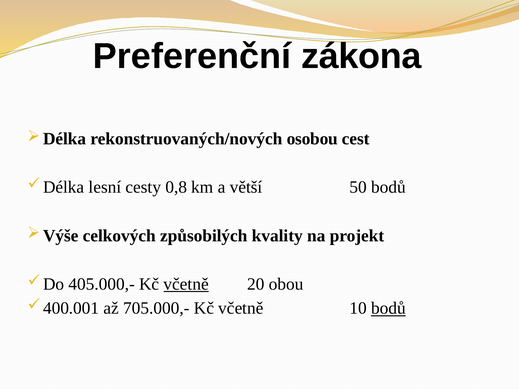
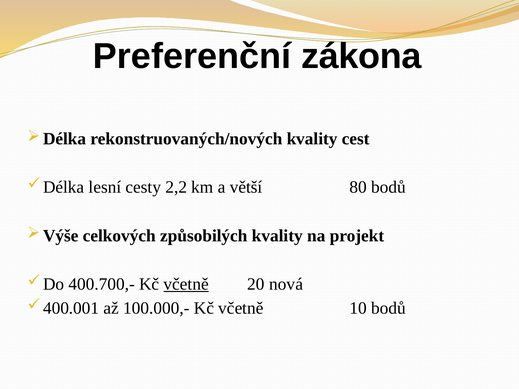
rekonstruovaných/nových osobou: osobou -> kvality
0,8: 0,8 -> 2,2
50: 50 -> 80
405.000,-: 405.000,- -> 400.700,-
obou: obou -> nová
705.000,-: 705.000,- -> 100.000,-
bodů at (388, 308) underline: present -> none
